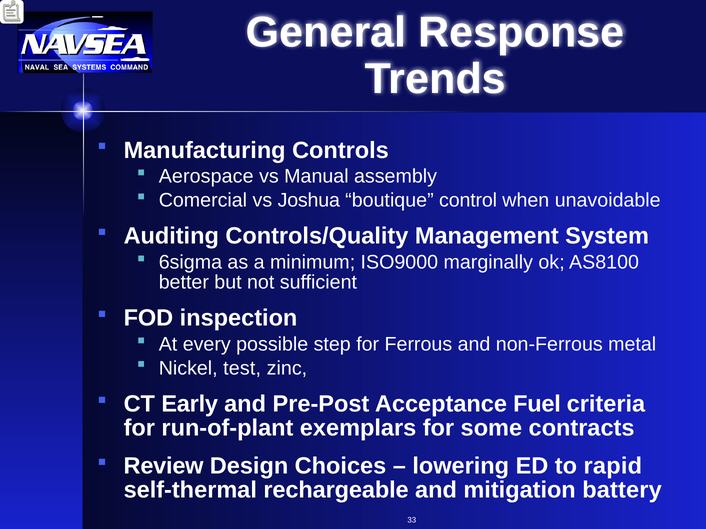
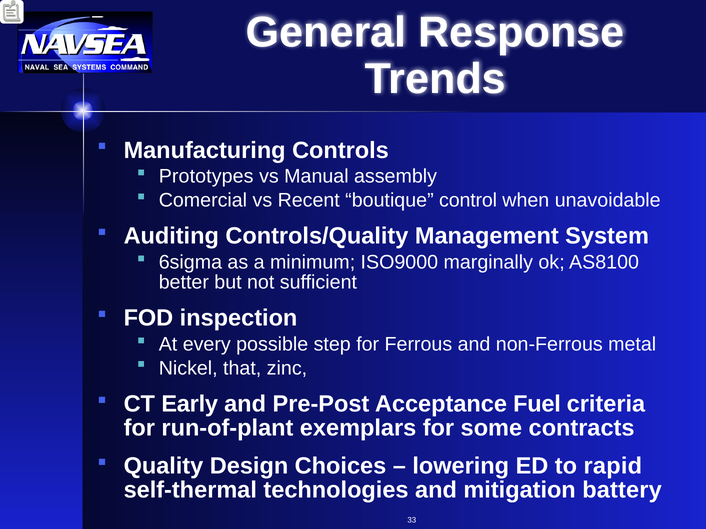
Aerospace: Aerospace -> Prototypes
Joshua: Joshua -> Recent
test: test -> that
Review: Review -> Quality
rechargeable: rechargeable -> technologies
